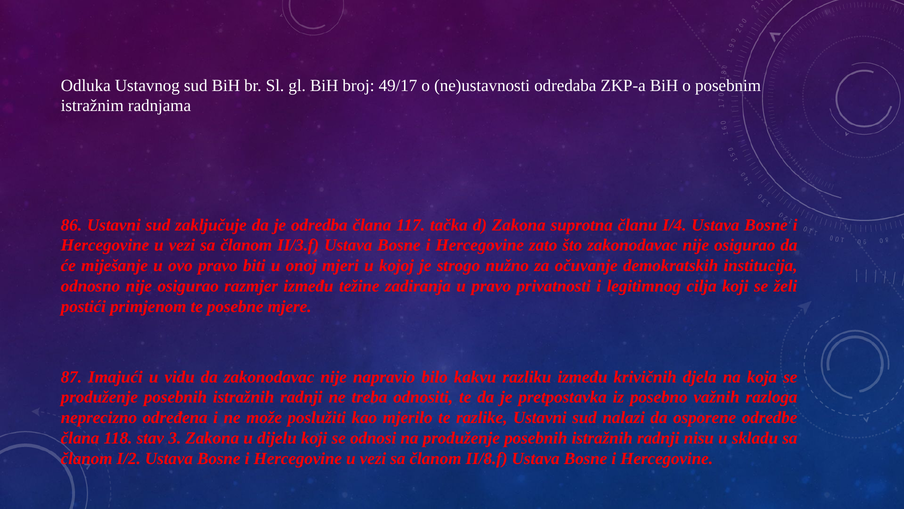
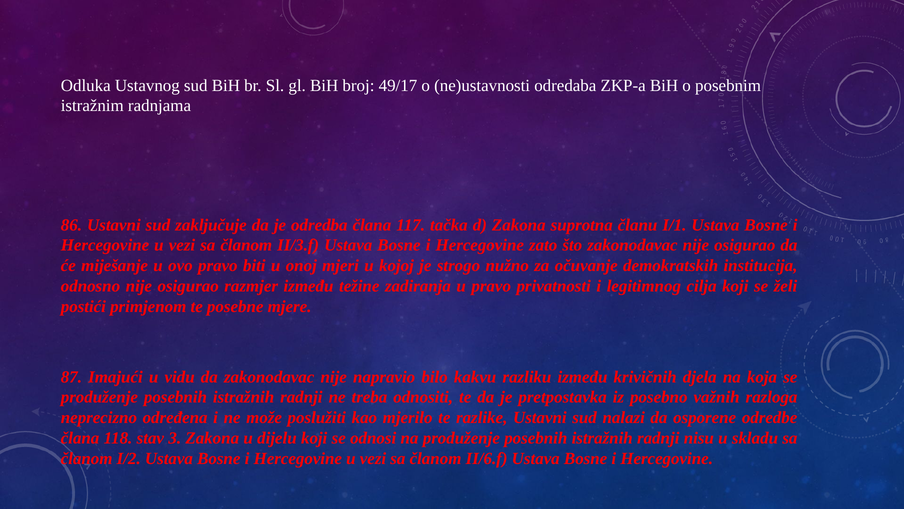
I/4: I/4 -> I/1
II/8.f: II/8.f -> II/6.f
